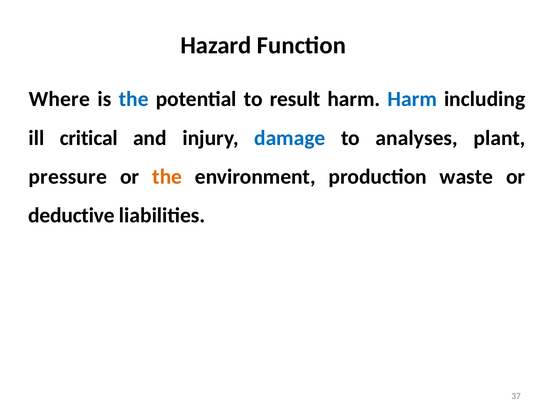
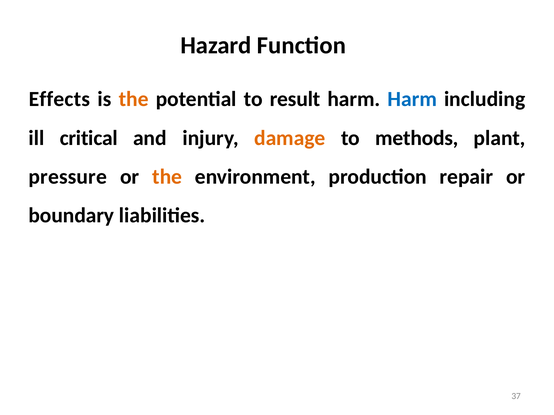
Where: Where -> Effects
the at (134, 99) colour: blue -> orange
damage colour: blue -> orange
analyses: analyses -> methods
waste: waste -> repair
deductive: deductive -> boundary
